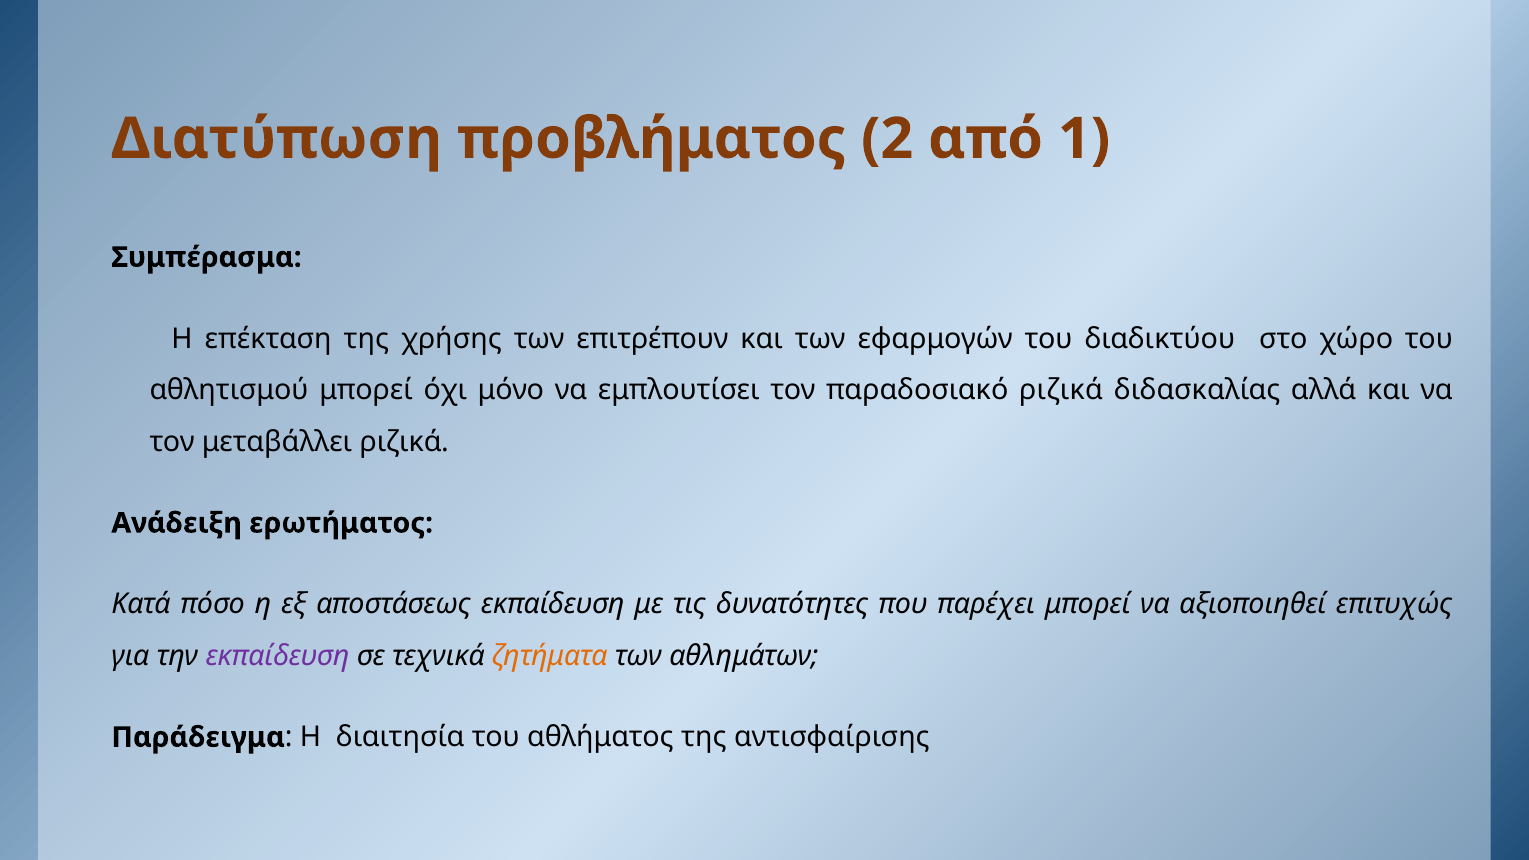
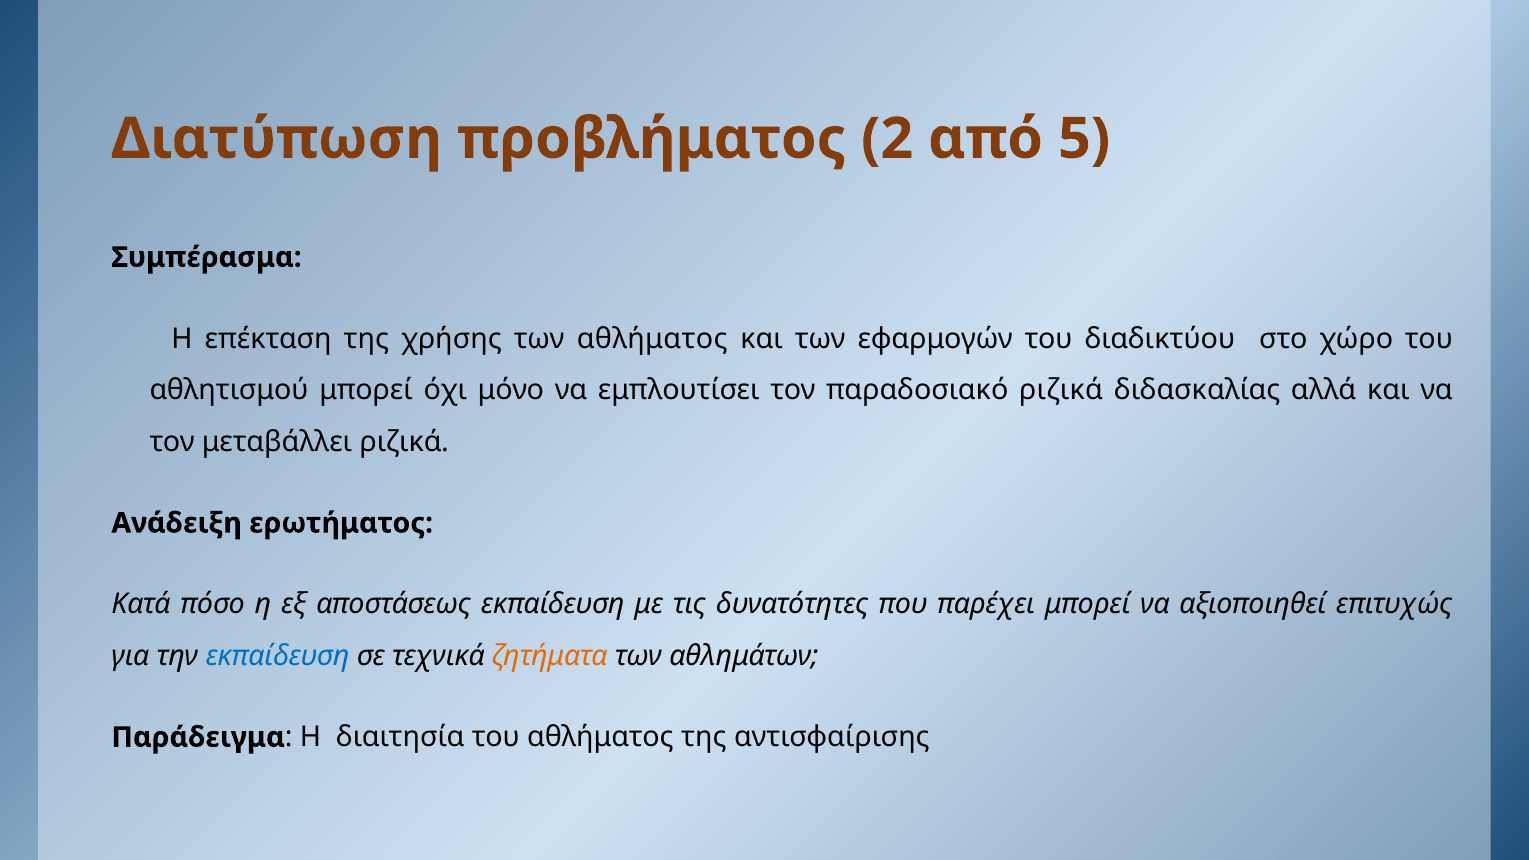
1: 1 -> 5
των επιτρέπουν: επιτρέπουν -> αθλήματος
εκπαίδευση at (278, 656) colour: purple -> blue
